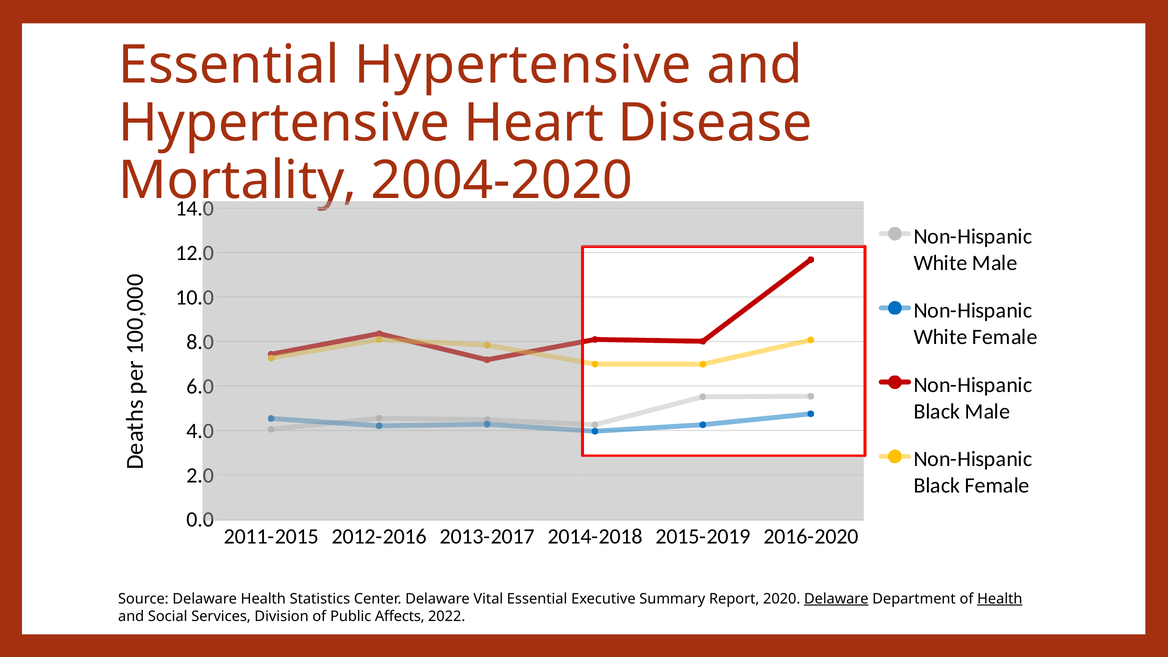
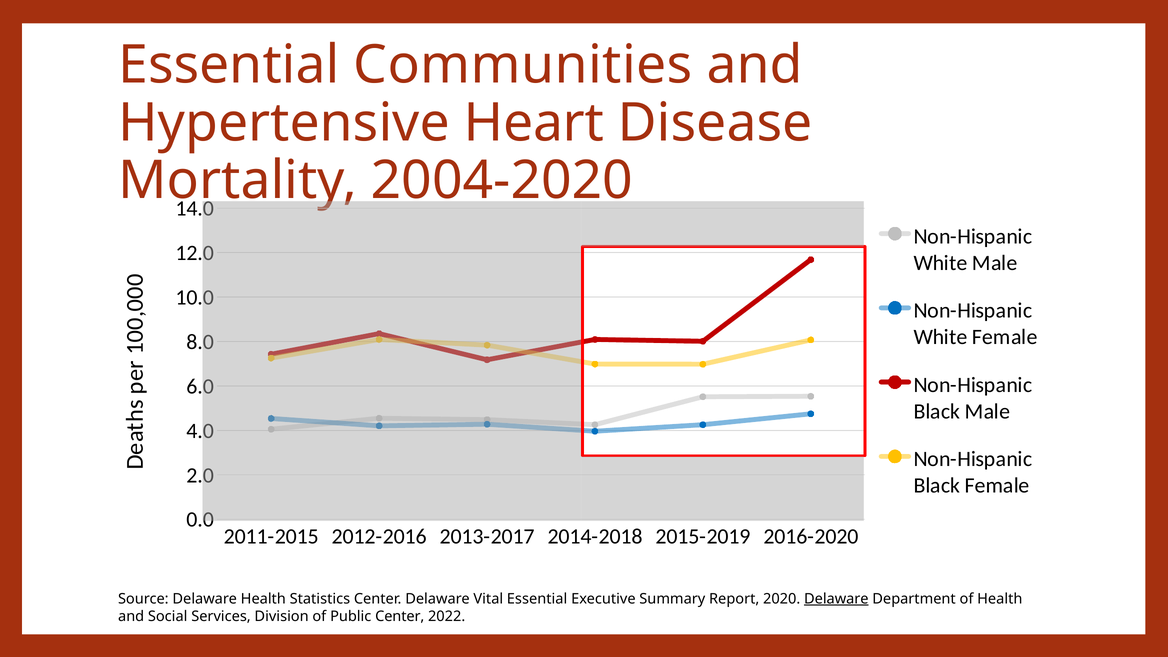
Essential Hypertensive: Hypertensive -> Communities
Health at (1000, 599) underline: present -> none
Public Affects: Affects -> Center
